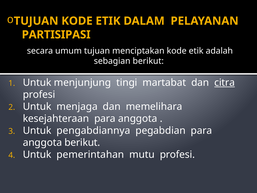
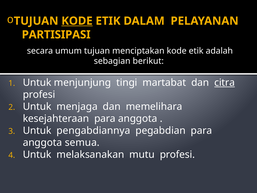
KODE at (77, 21) underline: none -> present
anggota berikut: berikut -> semua
pemerintahan: pemerintahan -> melaksanakan
